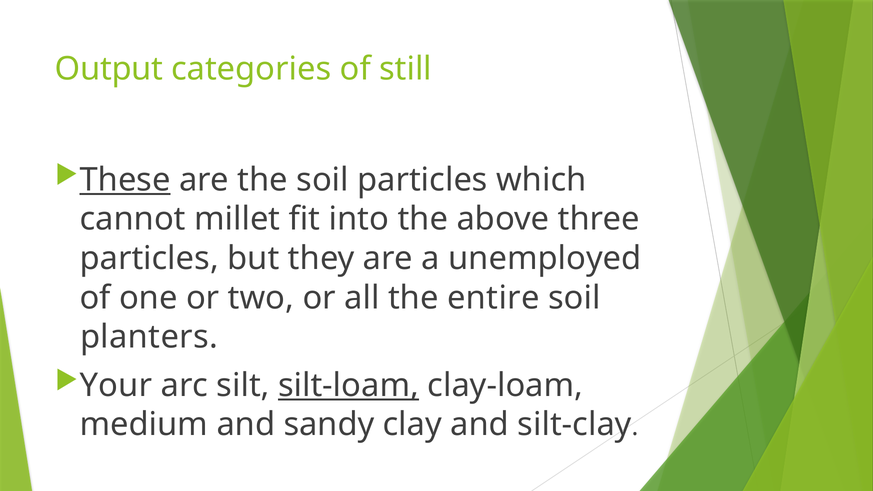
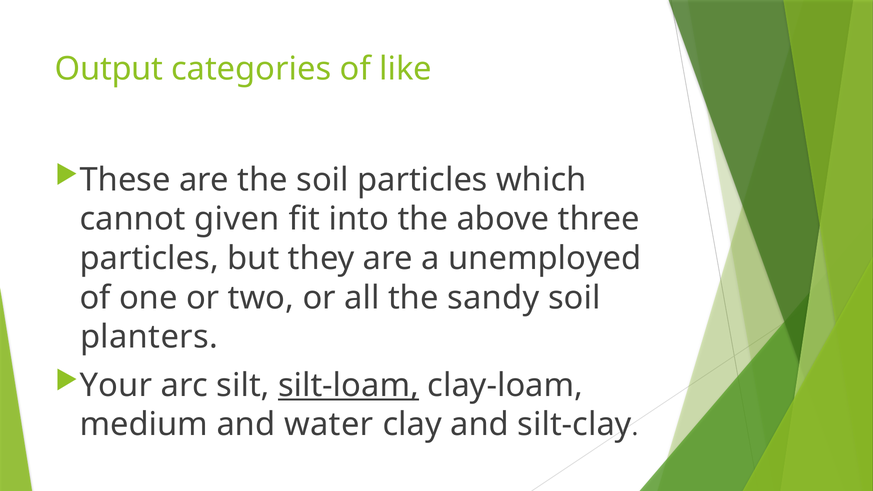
still: still -> like
These underline: present -> none
millet: millet -> given
entire: entire -> sandy
sandy: sandy -> water
